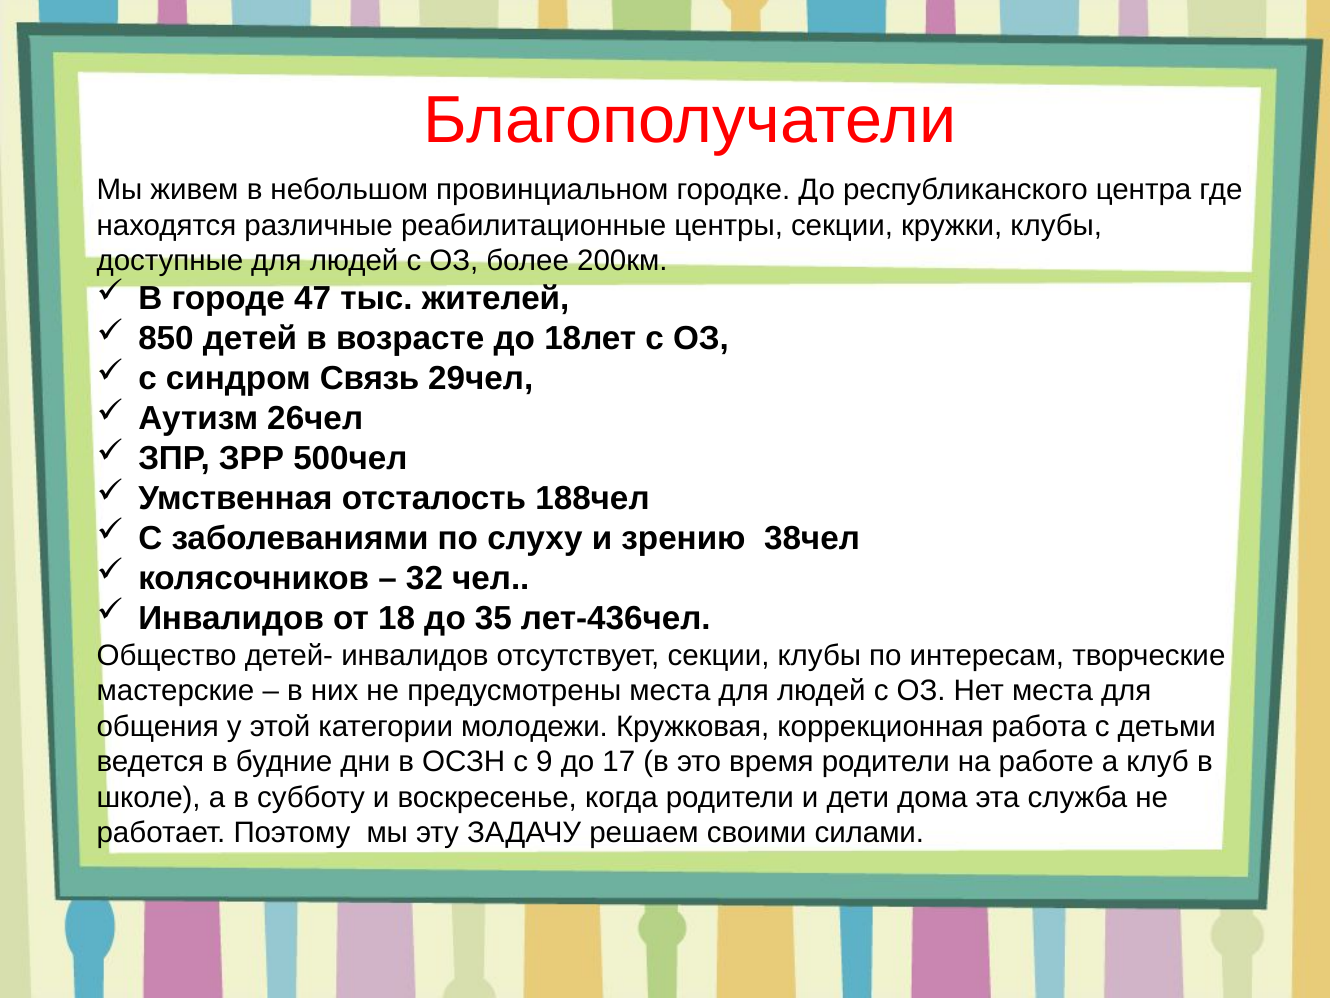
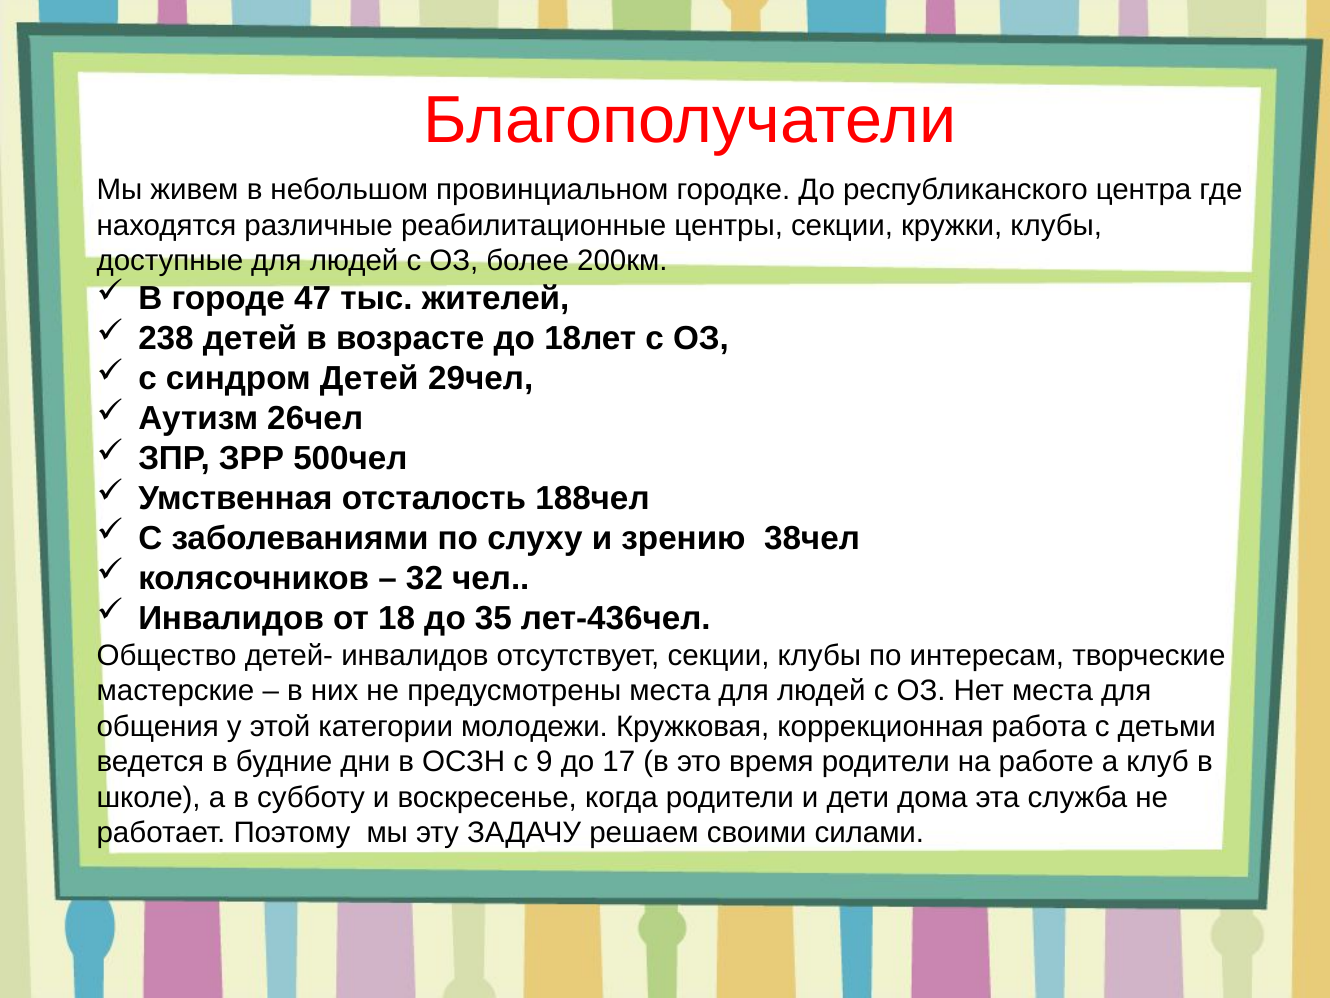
850: 850 -> 238
синдром Связь: Связь -> Детей
